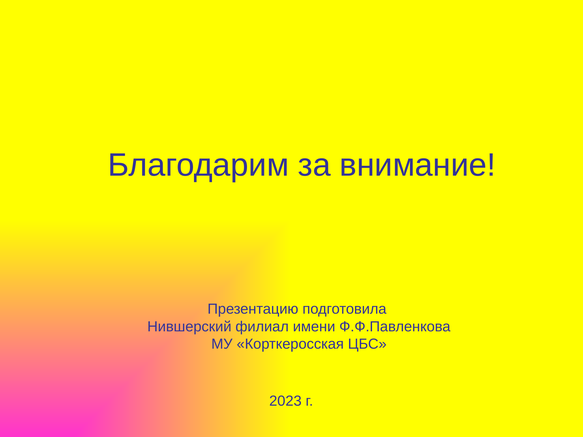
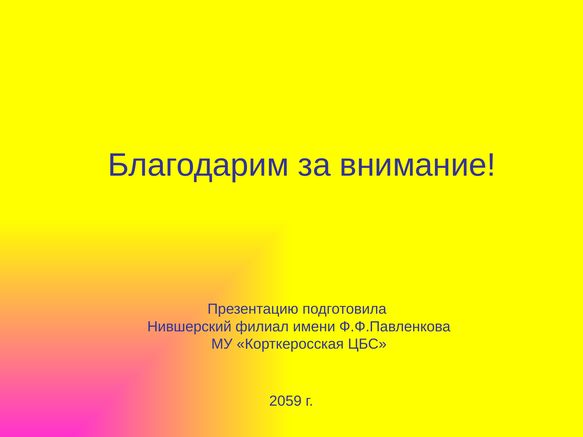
2023: 2023 -> 2059
